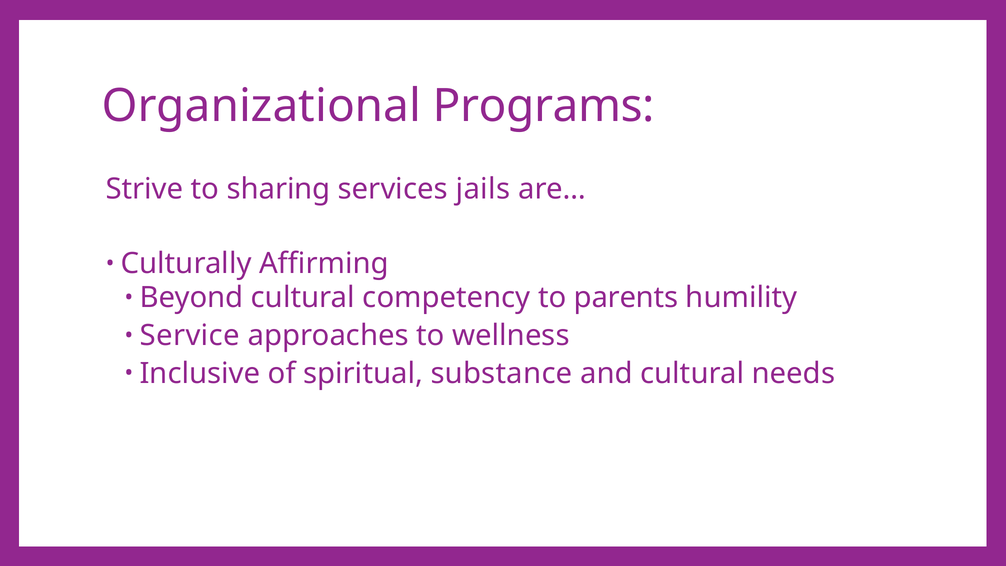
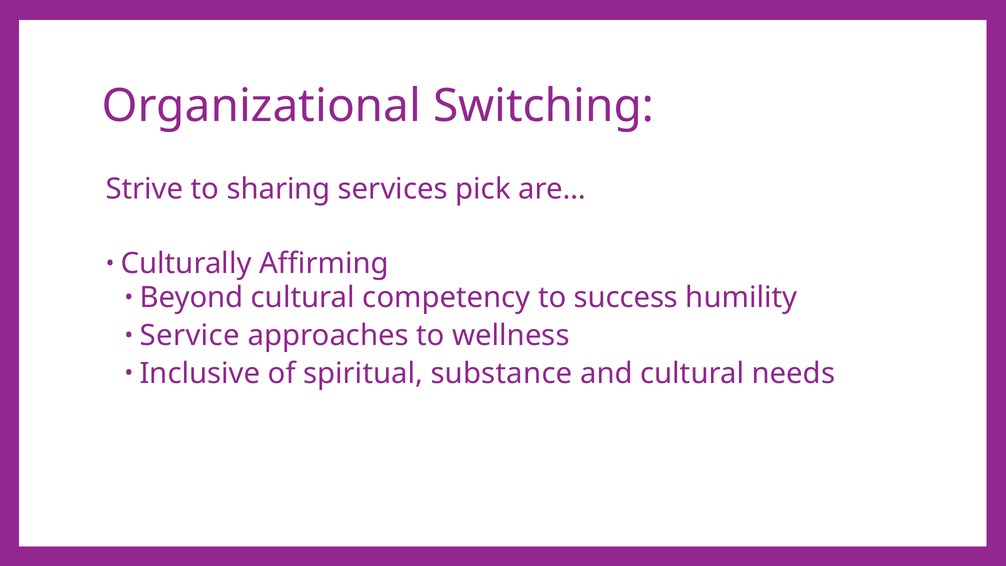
Programs: Programs -> Switching
jails: jails -> pick
parents: parents -> success
